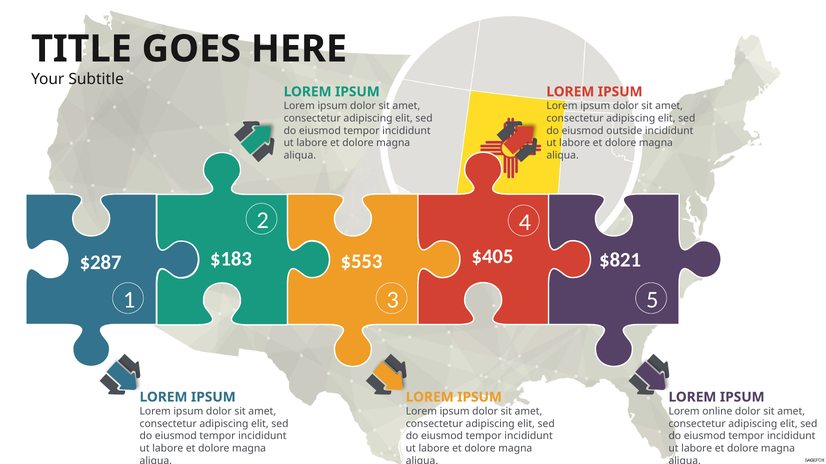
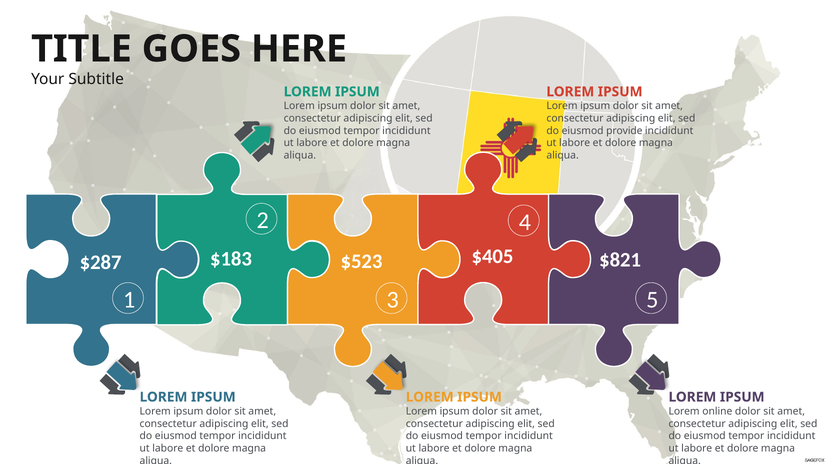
outside: outside -> provide
$553: $553 -> $523
